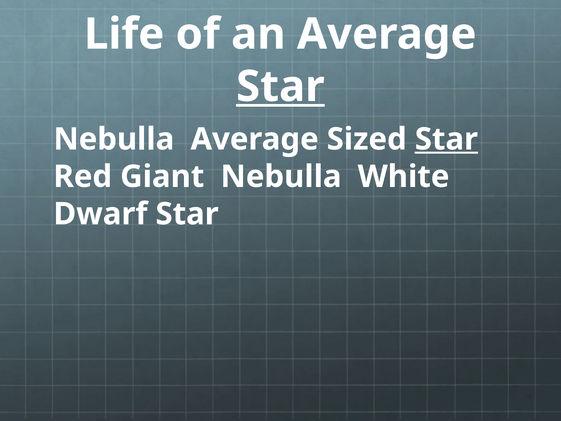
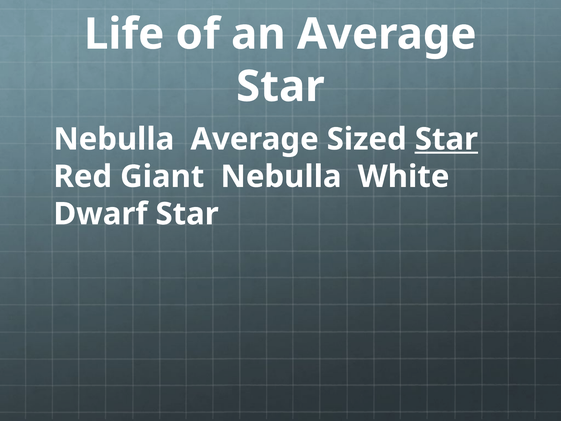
Star at (280, 87) underline: present -> none
